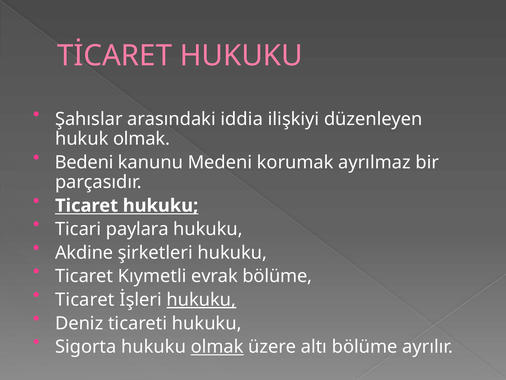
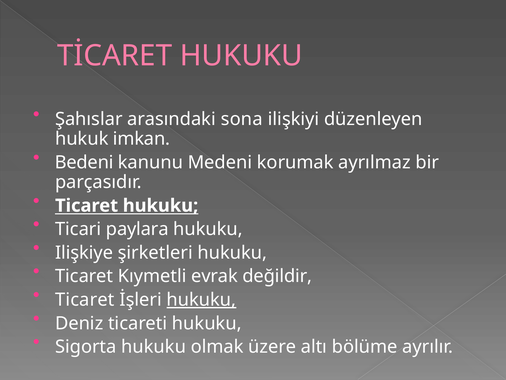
iddia: iddia -> sona
hukuk olmak: olmak -> imkan
Akdine: Akdine -> Ilişkiye
evrak bölüme: bölüme -> değildir
olmak at (217, 346) underline: present -> none
